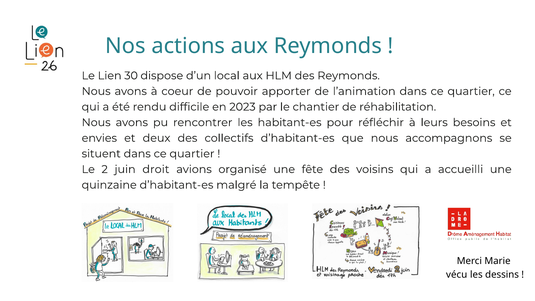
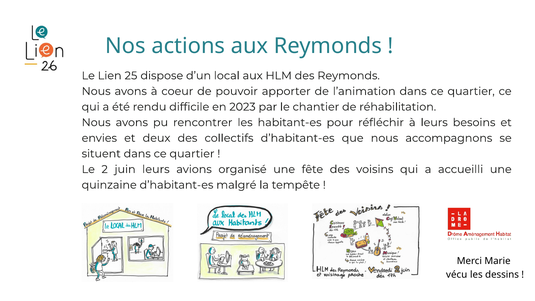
30: 30 -> 25
juin droit: droit -> leurs
